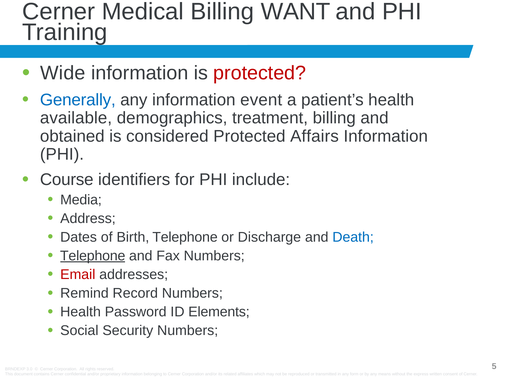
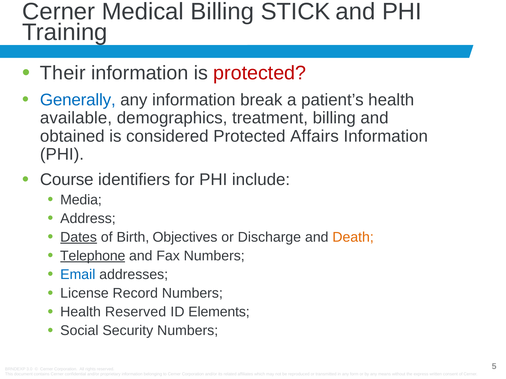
WANT: WANT -> STICK
Wide: Wide -> Their
event: event -> break
Dates underline: none -> present
Birth Telephone: Telephone -> Objectives
Death colour: blue -> orange
Email colour: red -> blue
Remind: Remind -> License
Health Password: Password -> Reserved
